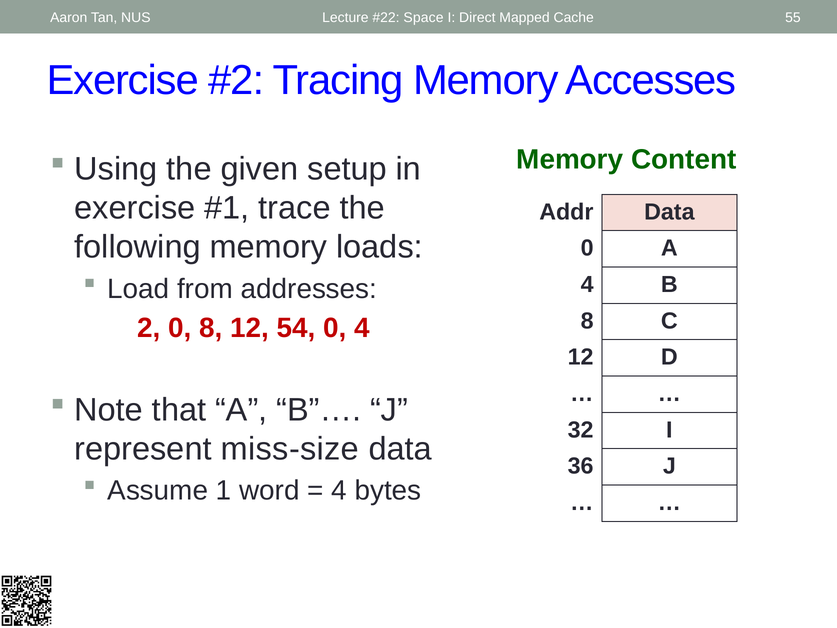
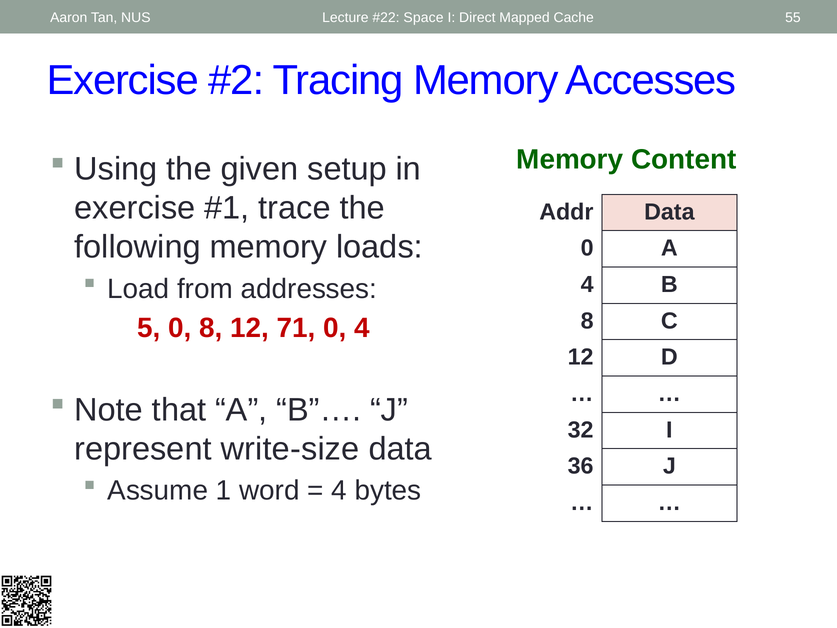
2: 2 -> 5
54: 54 -> 71
miss-size: miss-size -> write-size
